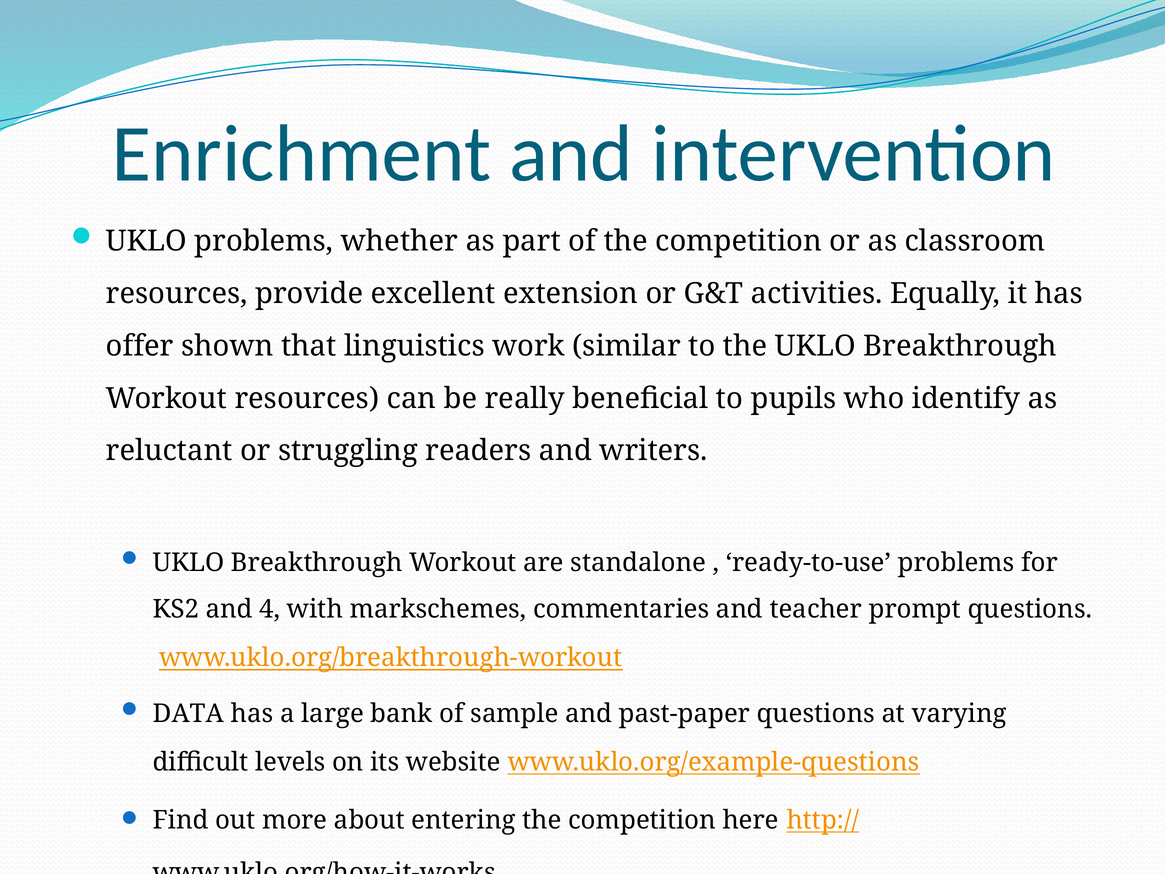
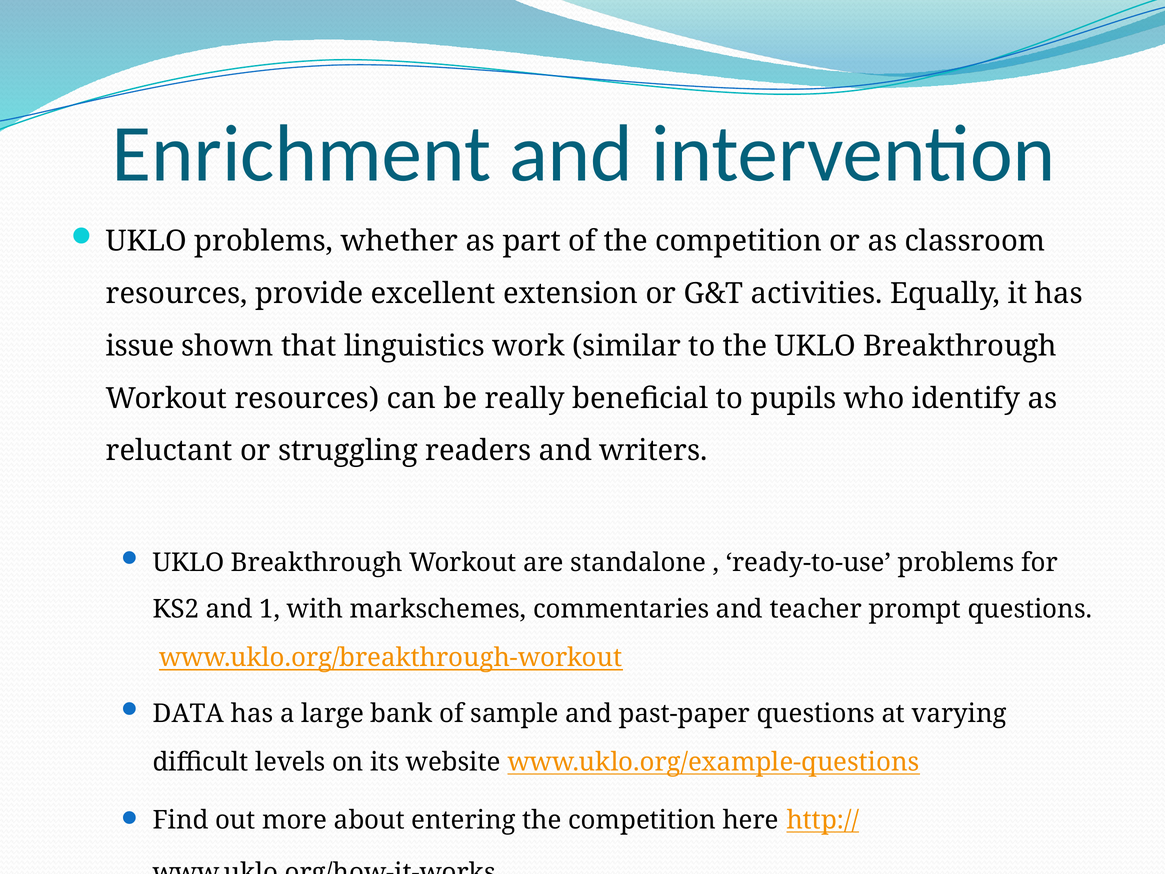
offer: offer -> issue
4: 4 -> 1
